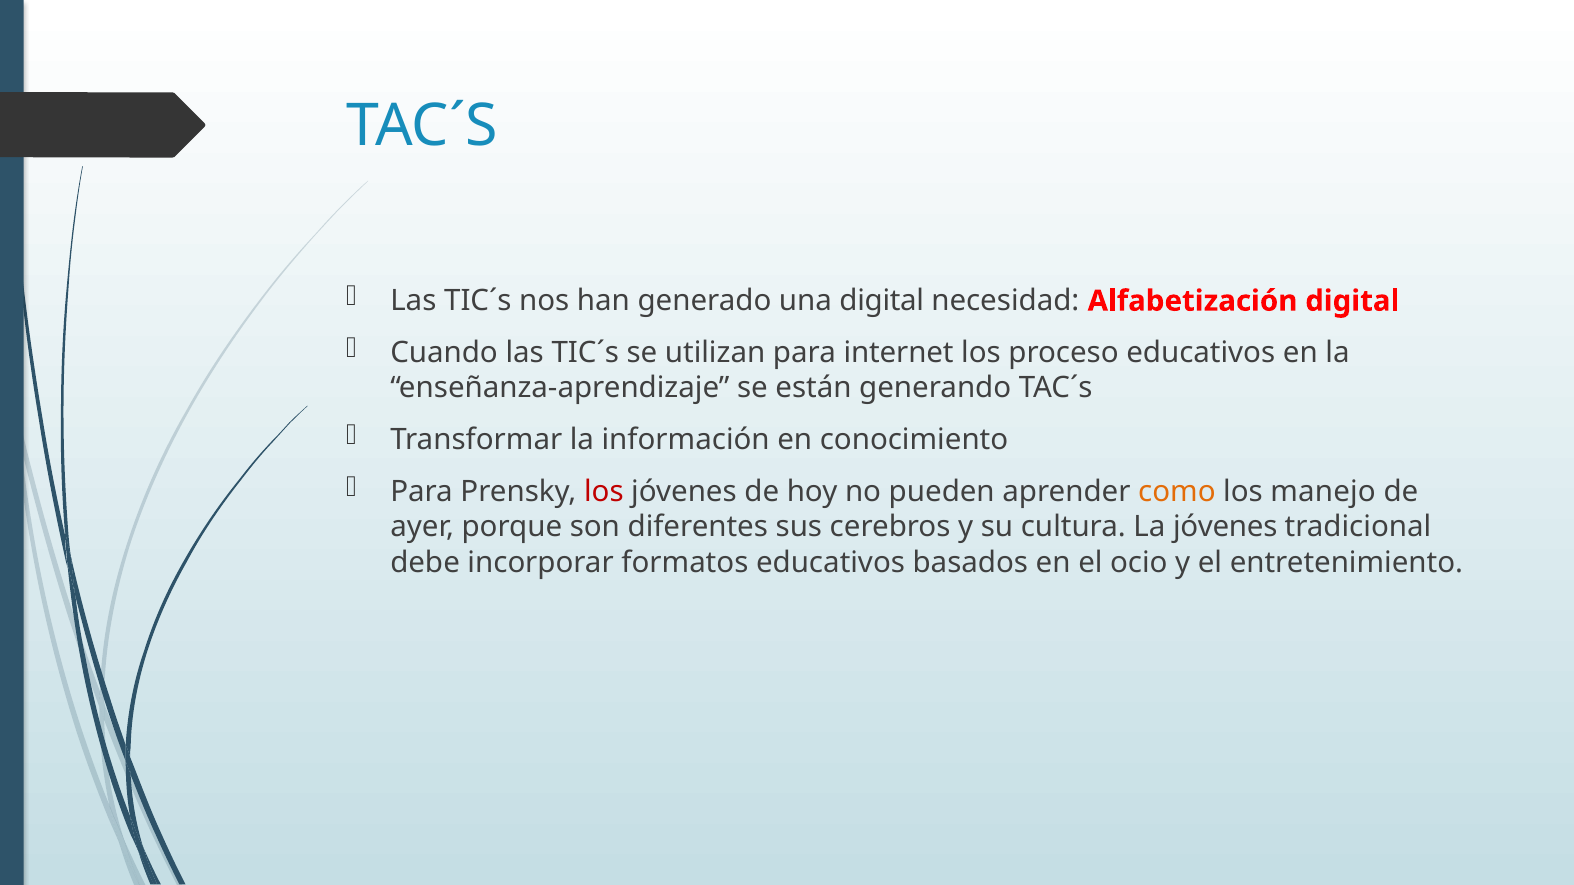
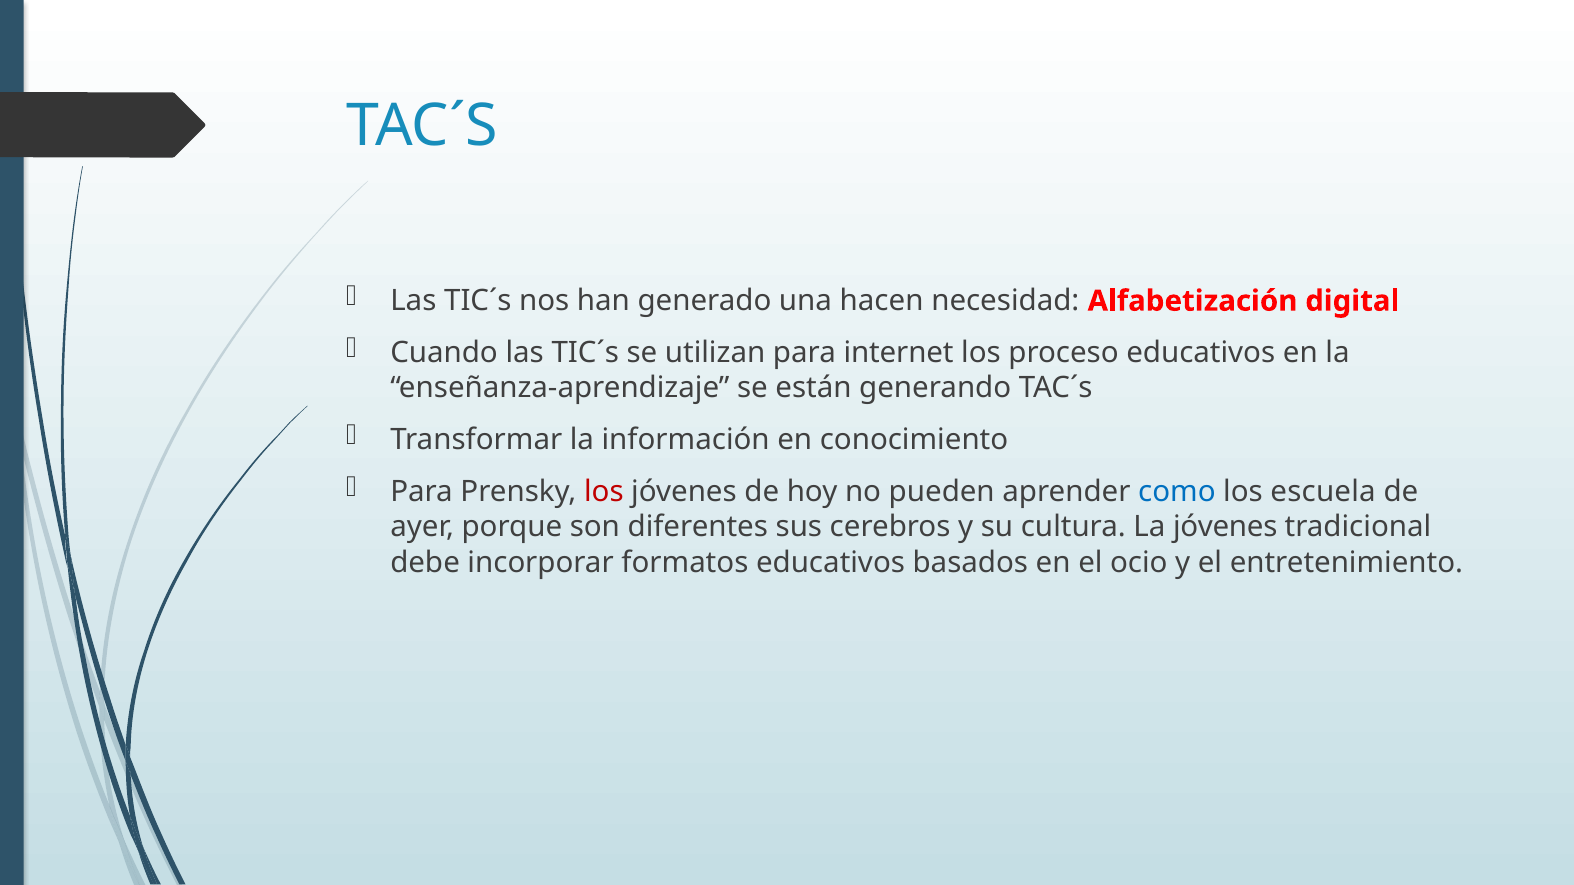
una digital: digital -> hacen
como colour: orange -> blue
manejo: manejo -> escuela
